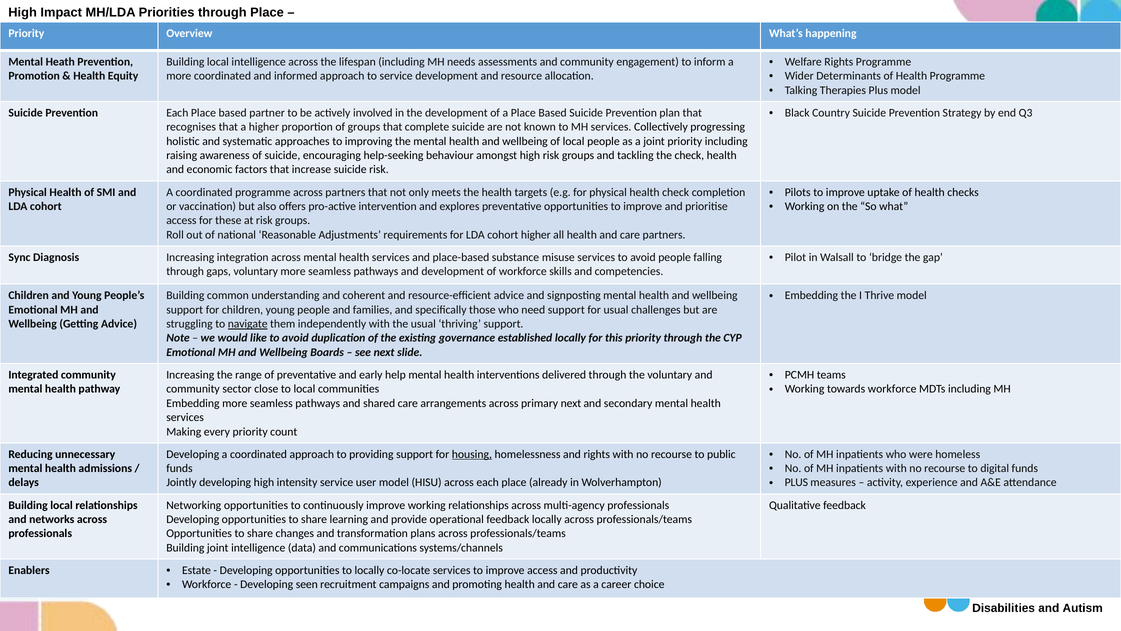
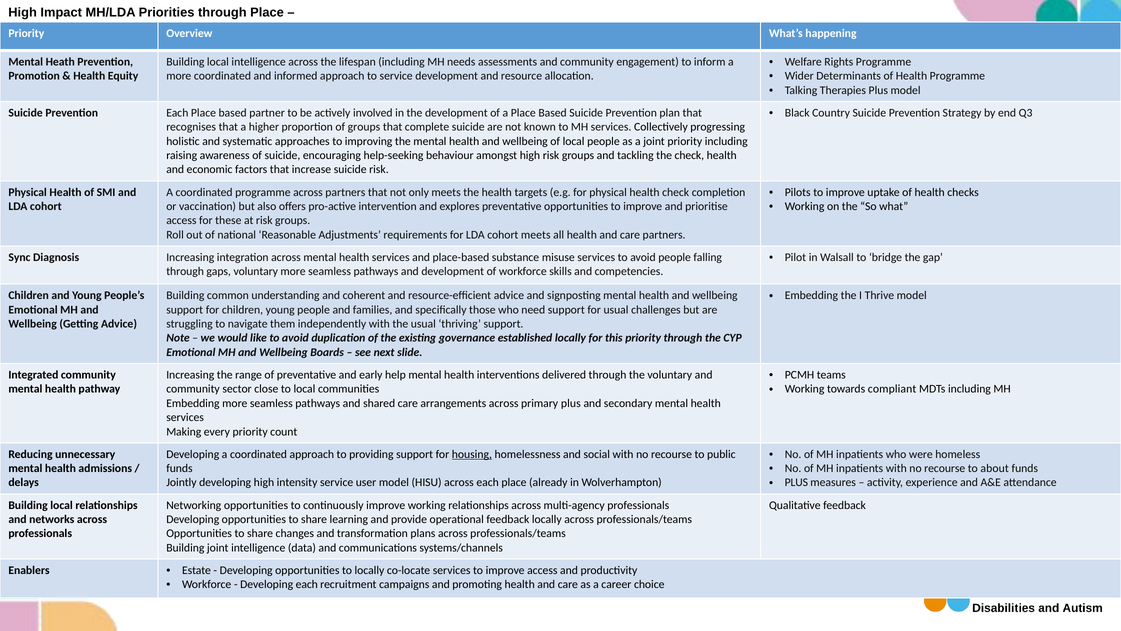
cohort higher: higher -> meets
navigate underline: present -> none
towards workforce: workforce -> compliant
primary next: next -> plus
and rights: rights -> social
digital: digital -> about
Developing seen: seen -> each
